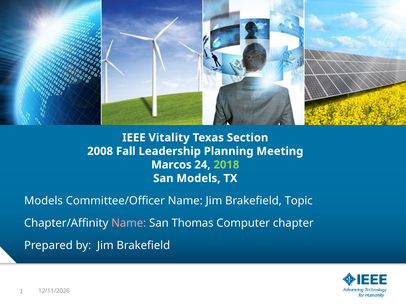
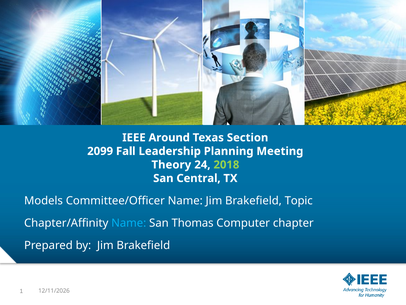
Vitality: Vitality -> Around
2008: 2008 -> 2099
Marcos: Marcos -> Theory
San Models: Models -> Central
Name at (129, 223) colour: pink -> light blue
